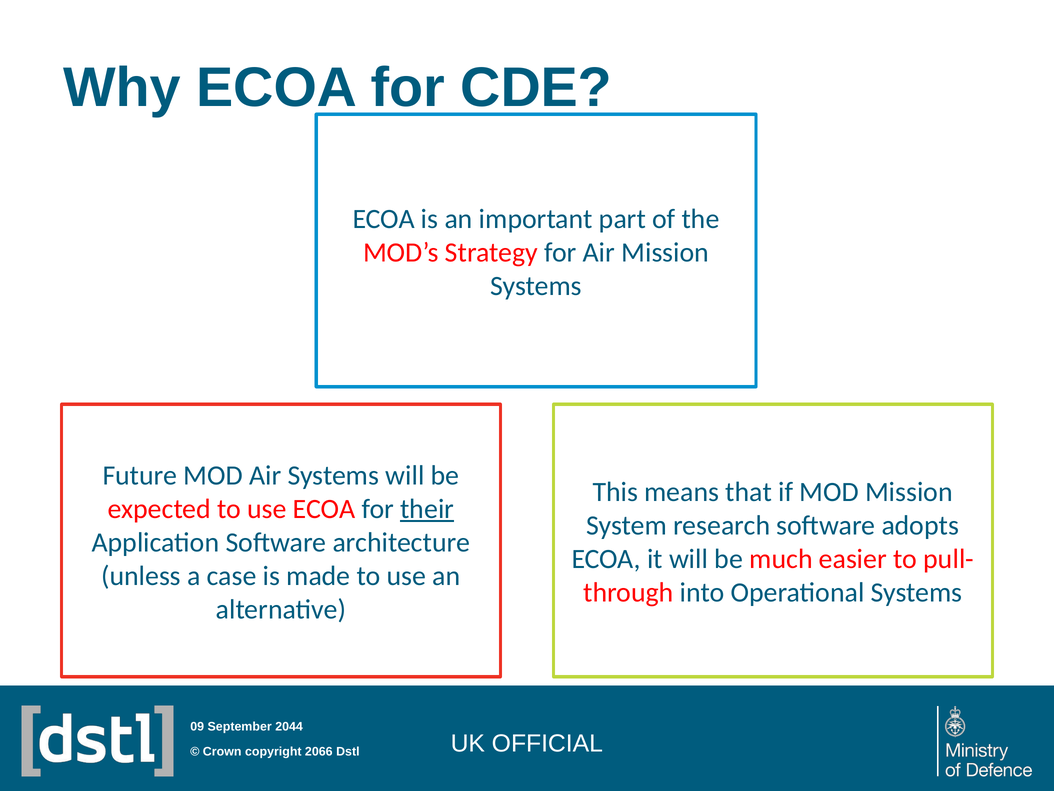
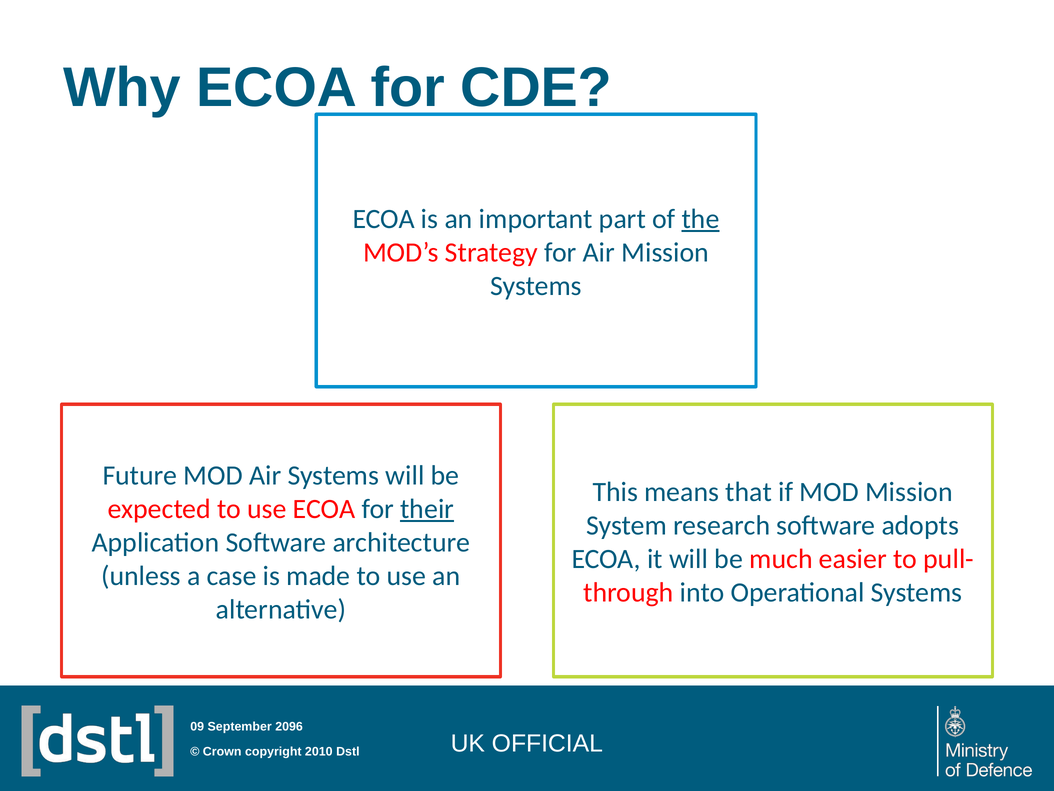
the underline: none -> present
2044: 2044 -> 2096
2066: 2066 -> 2010
